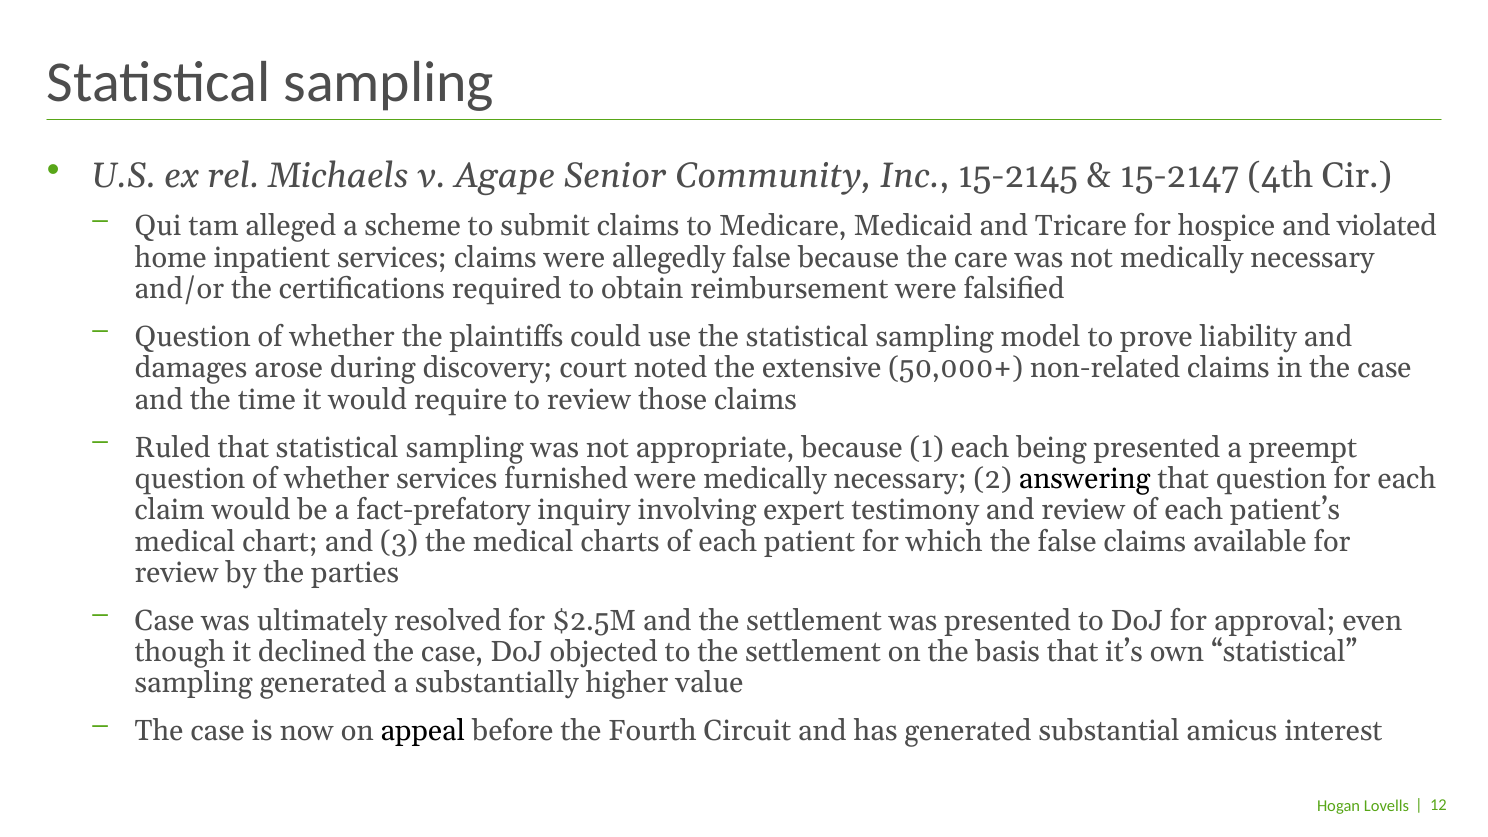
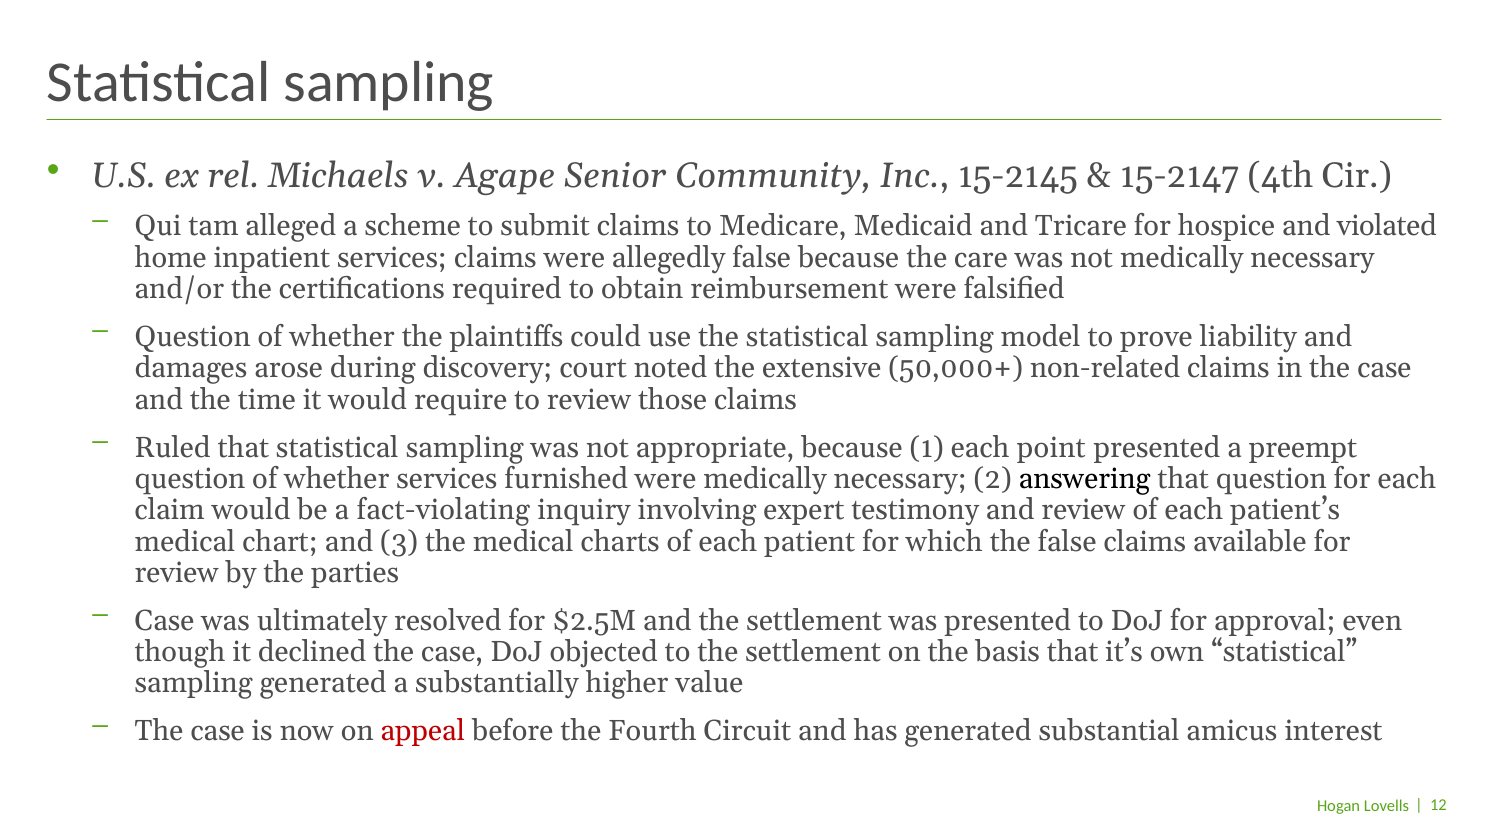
being: being -> point
fact-prefatory: fact-prefatory -> fact-violating
appeal colour: black -> red
